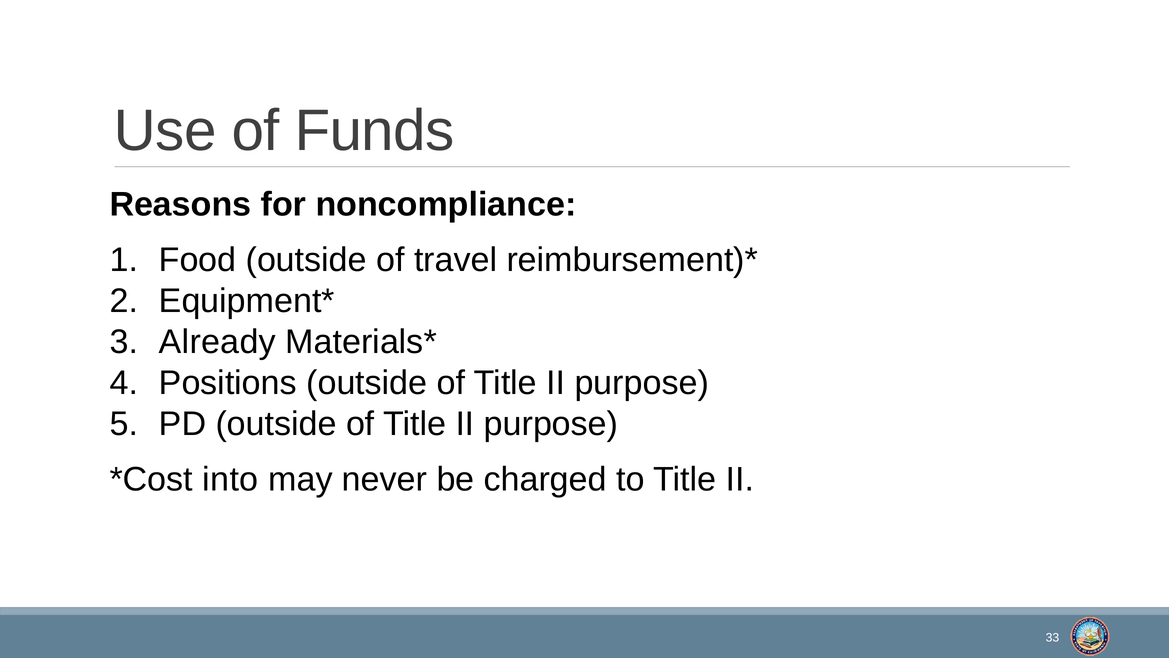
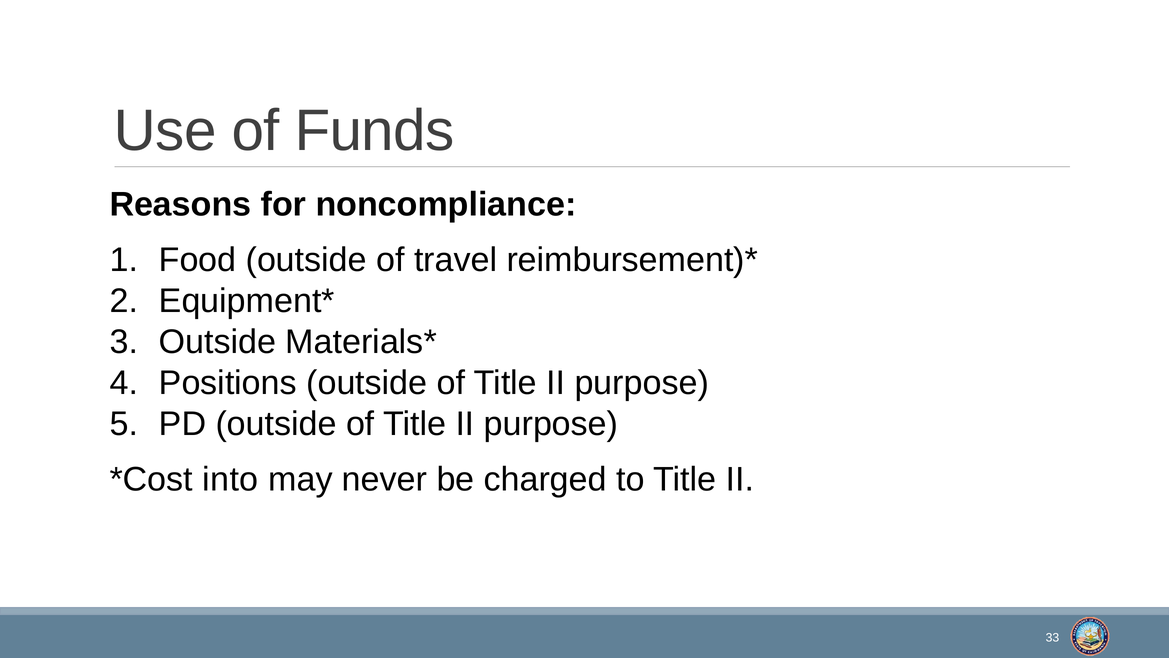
Already at (217, 342): Already -> Outside
